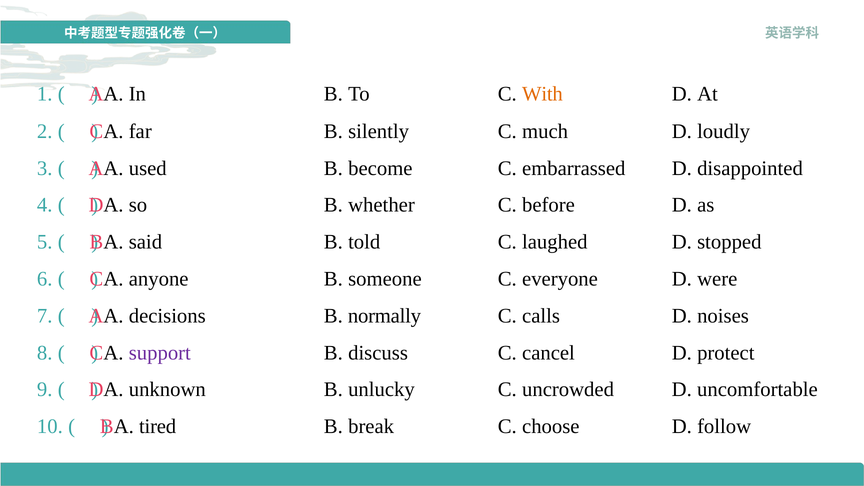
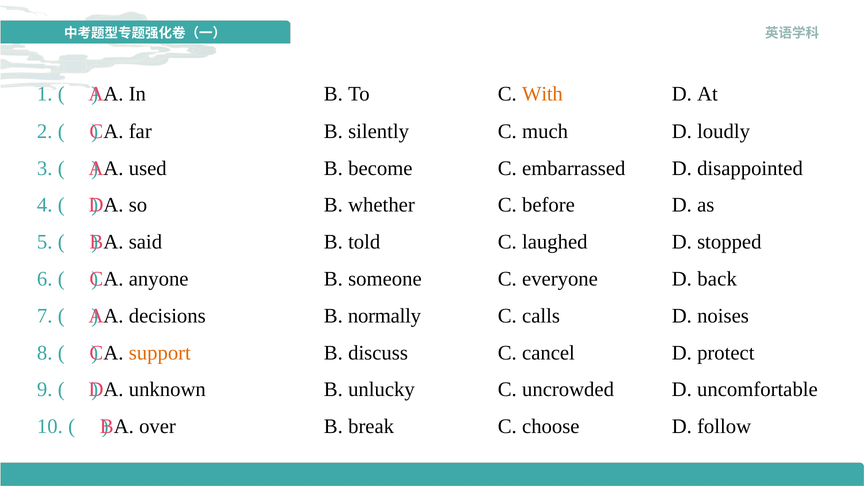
were: were -> back
support colour: purple -> orange
tired: tired -> over
